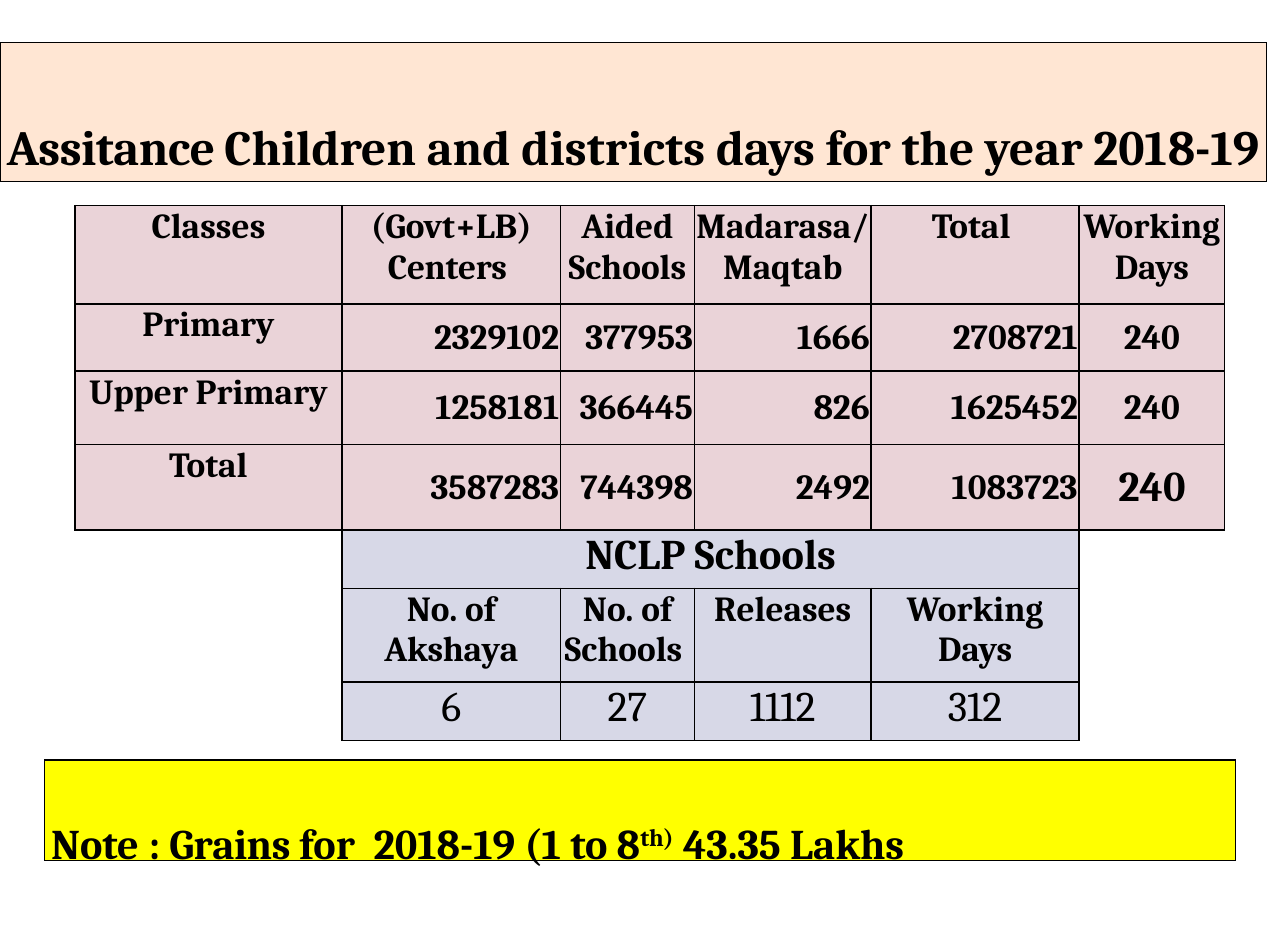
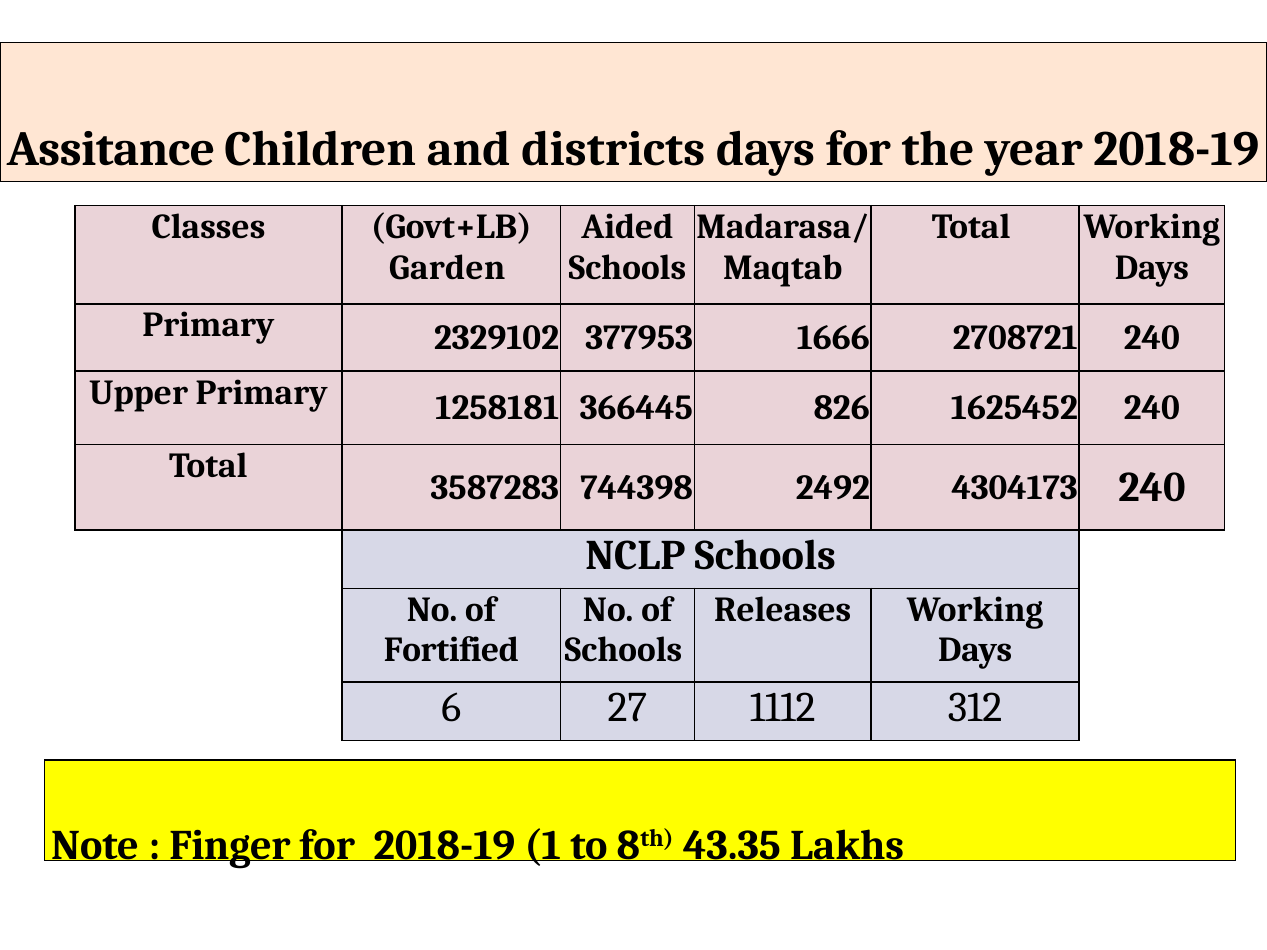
Centers: Centers -> Garden
1083723: 1083723 -> 4304173
Akshaya: Akshaya -> Fortified
Grains: Grains -> Finger
